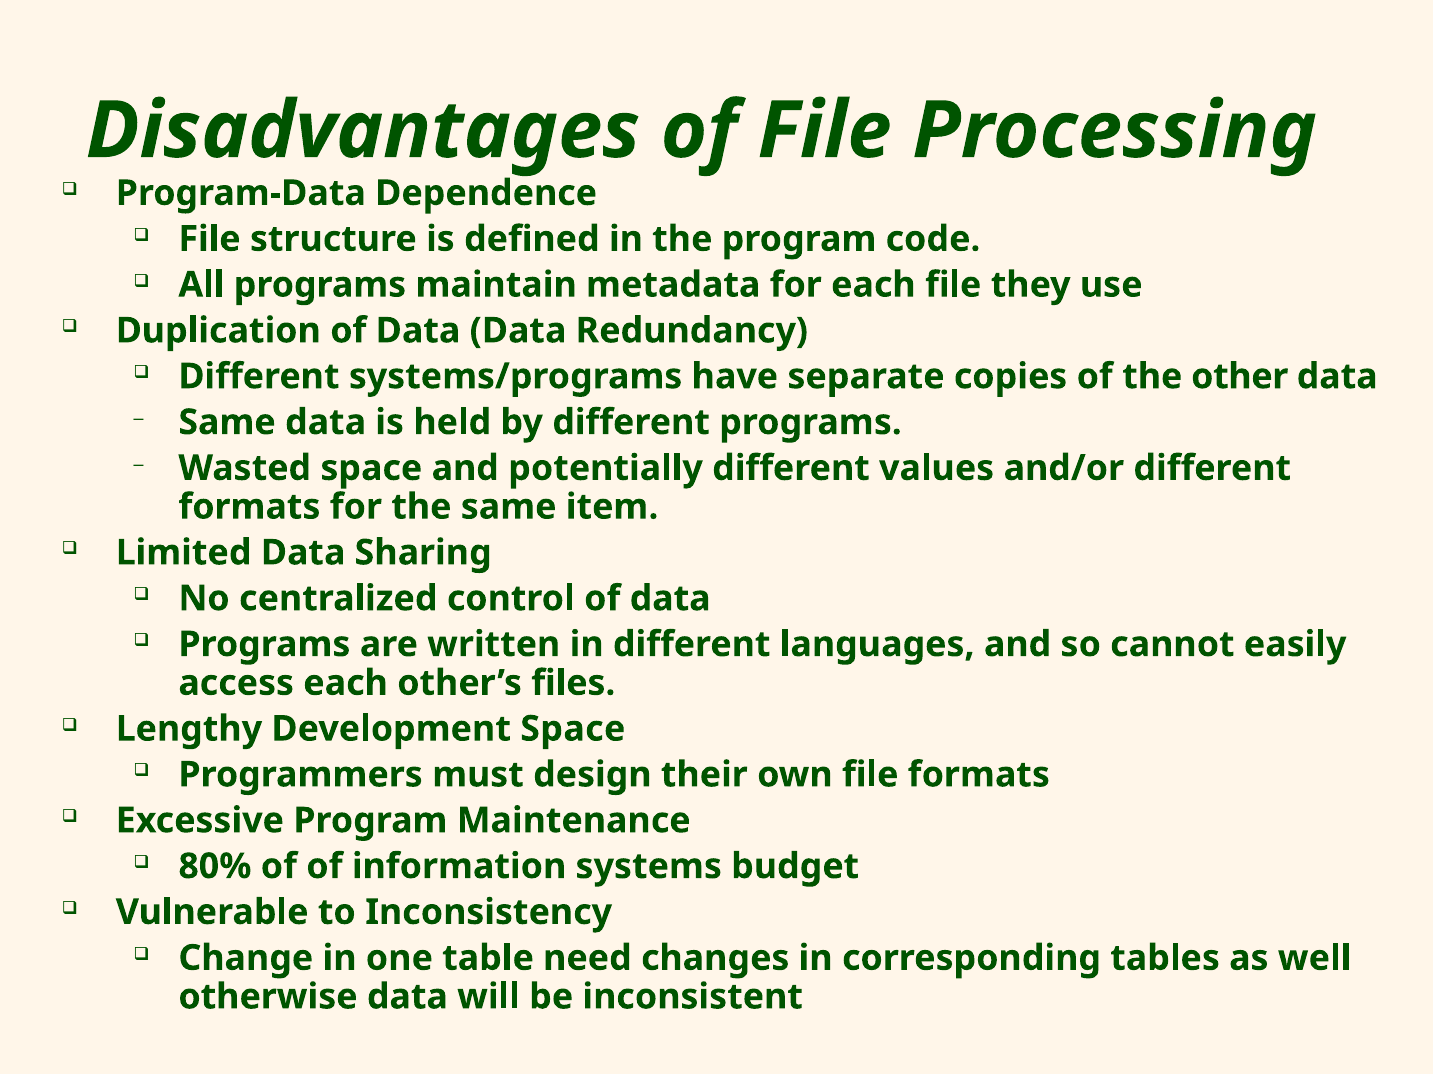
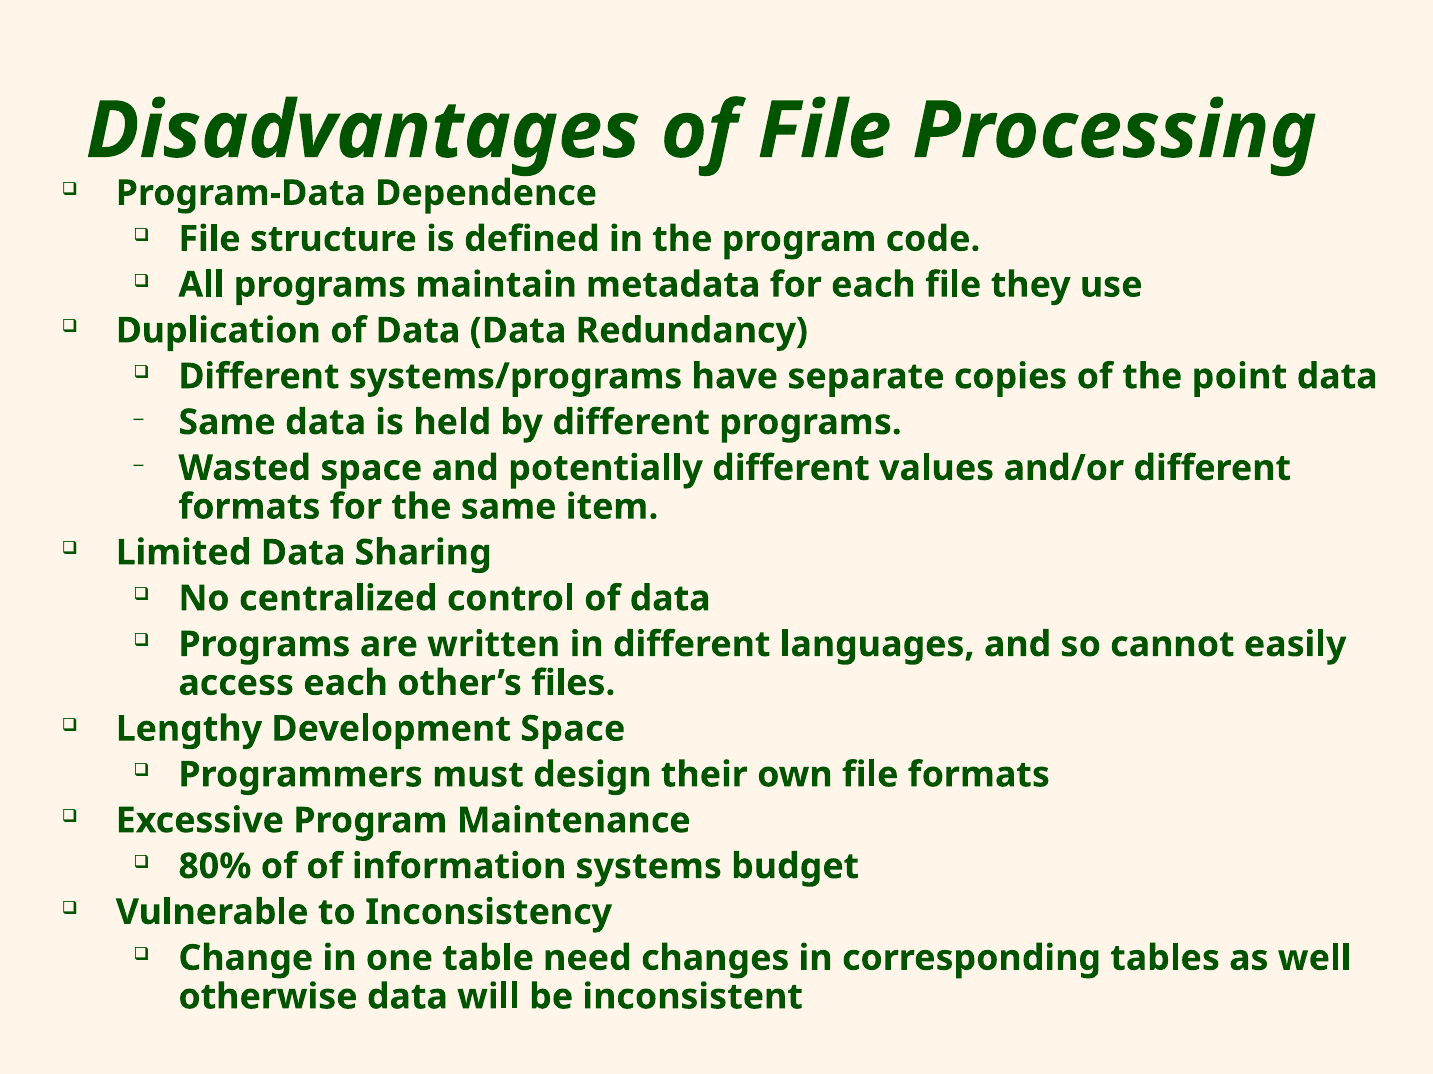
other: other -> point
